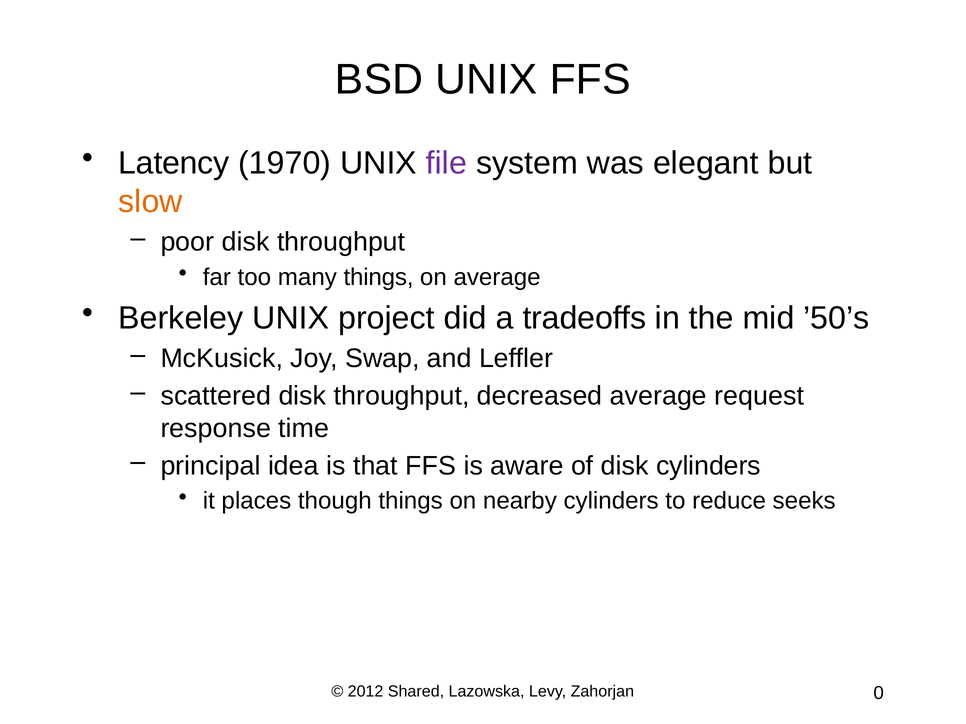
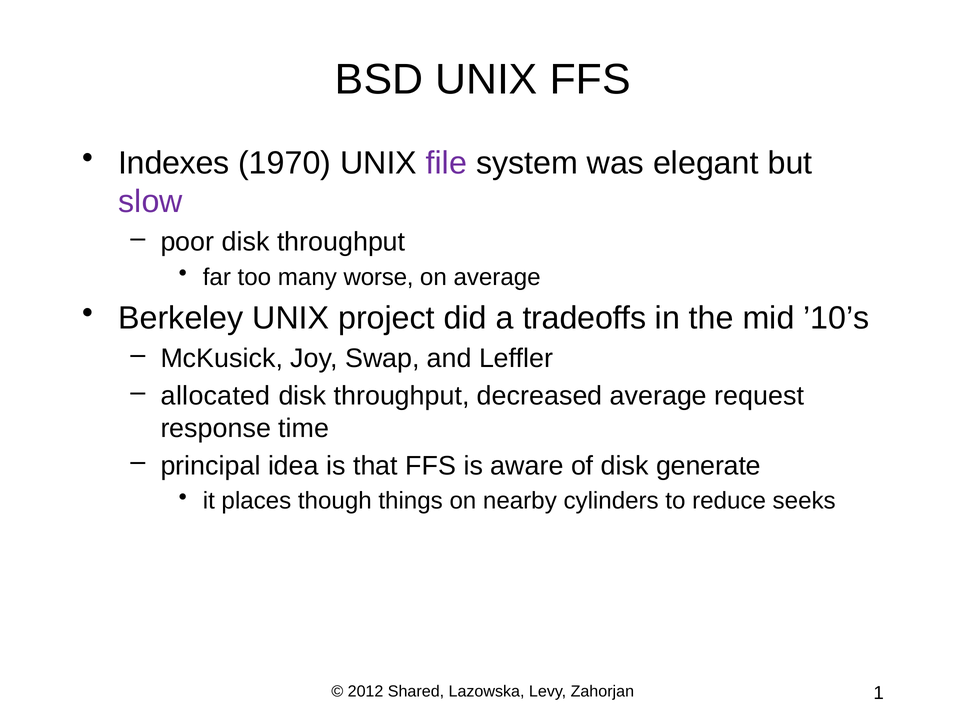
Latency: Latency -> Indexes
slow colour: orange -> purple
many things: things -> worse
’50’s: ’50’s -> ’10’s
scattered: scattered -> allocated
disk cylinders: cylinders -> generate
0: 0 -> 1
